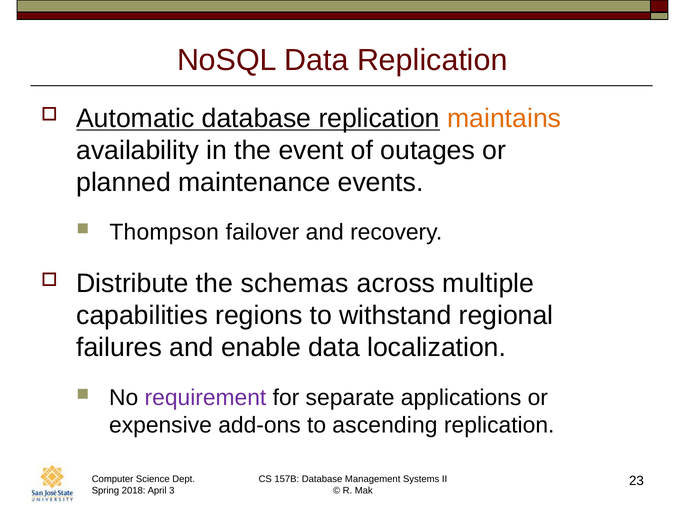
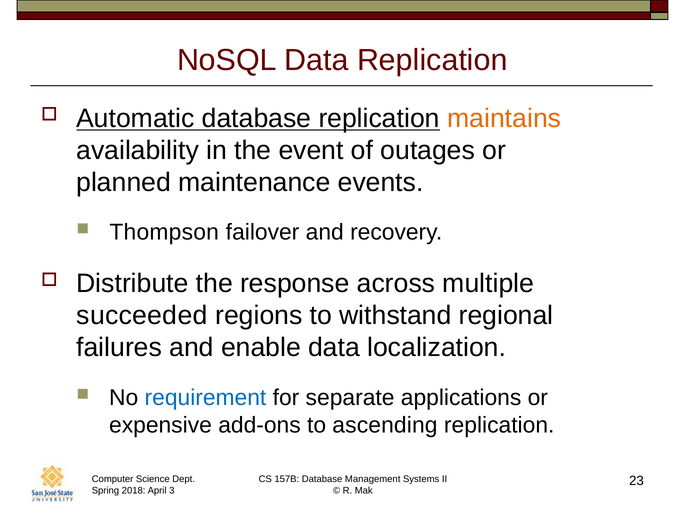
schemas: schemas -> response
capabilities: capabilities -> succeeded
requirement colour: purple -> blue
